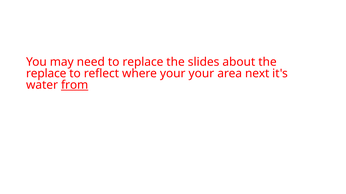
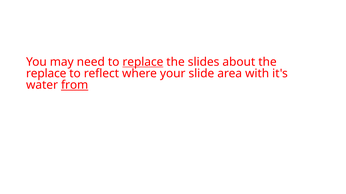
replace at (143, 62) underline: none -> present
your your: your -> slide
next: next -> with
